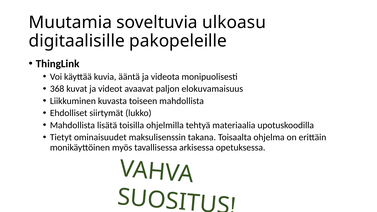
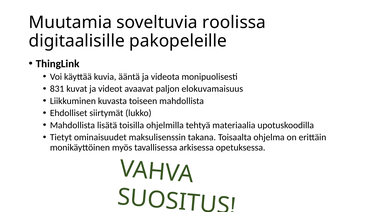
ulkoasu: ulkoasu -> roolissa
368: 368 -> 831
